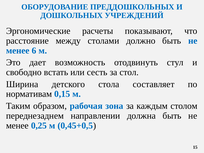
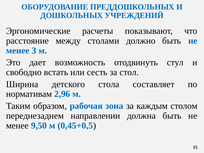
6: 6 -> 3
0,15: 0,15 -> 2,96
0,25: 0,25 -> 9,50
